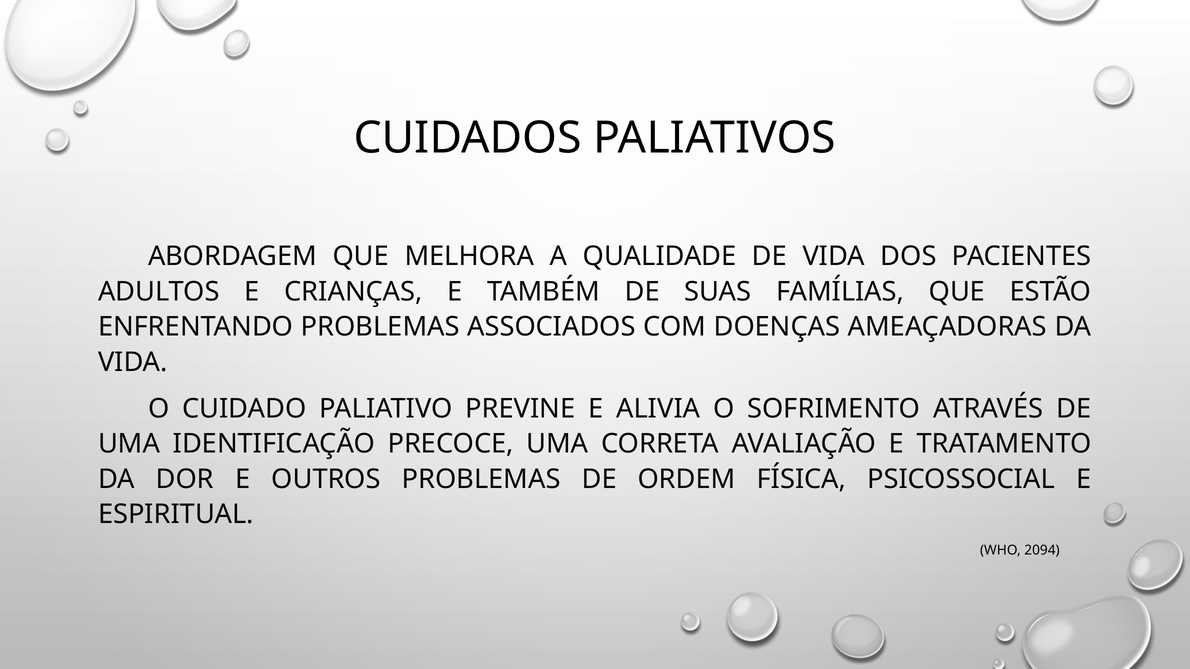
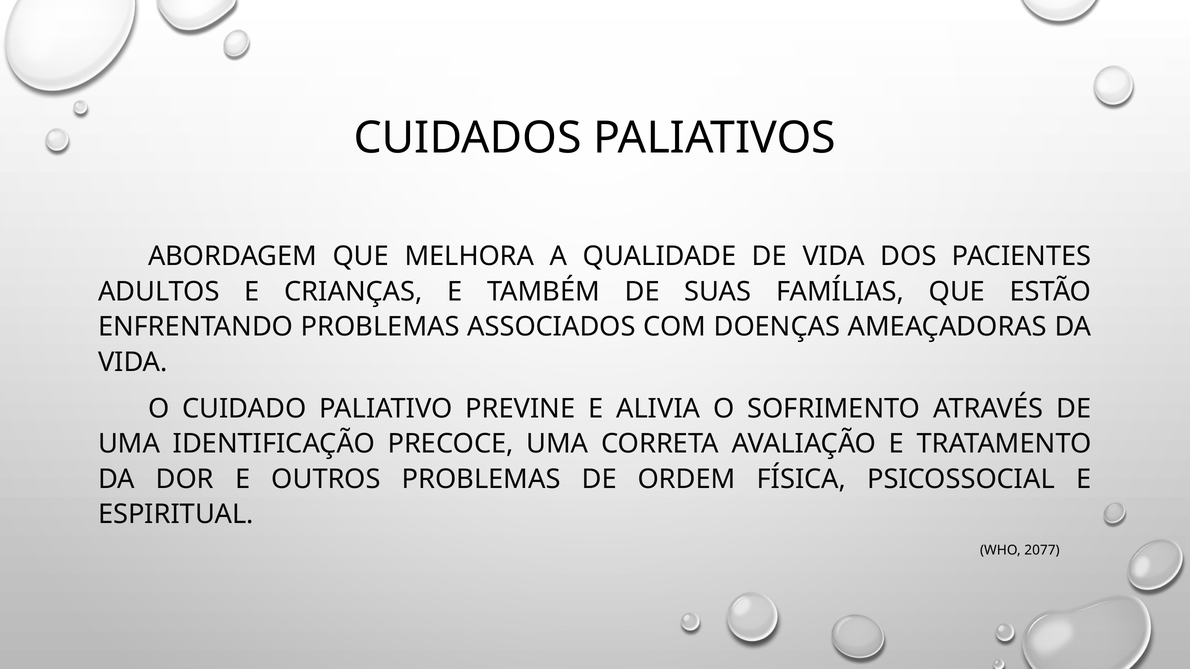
2094: 2094 -> 2077
